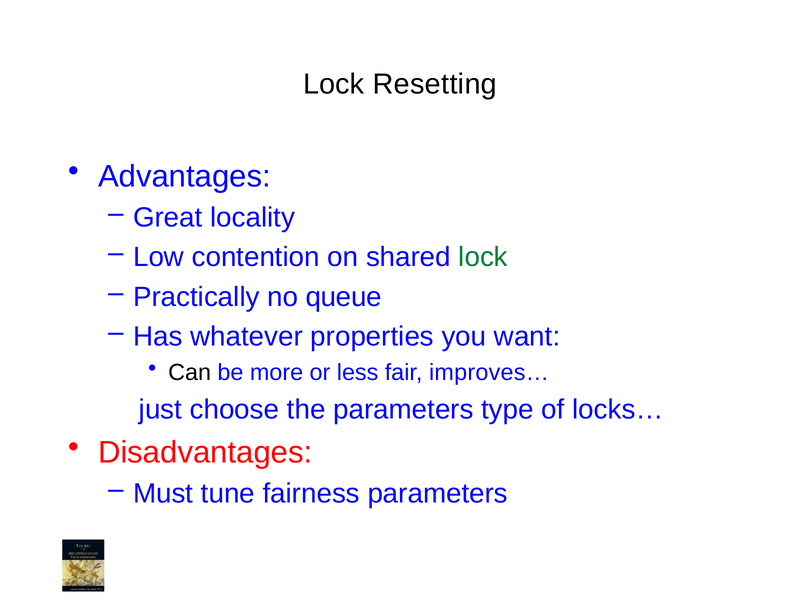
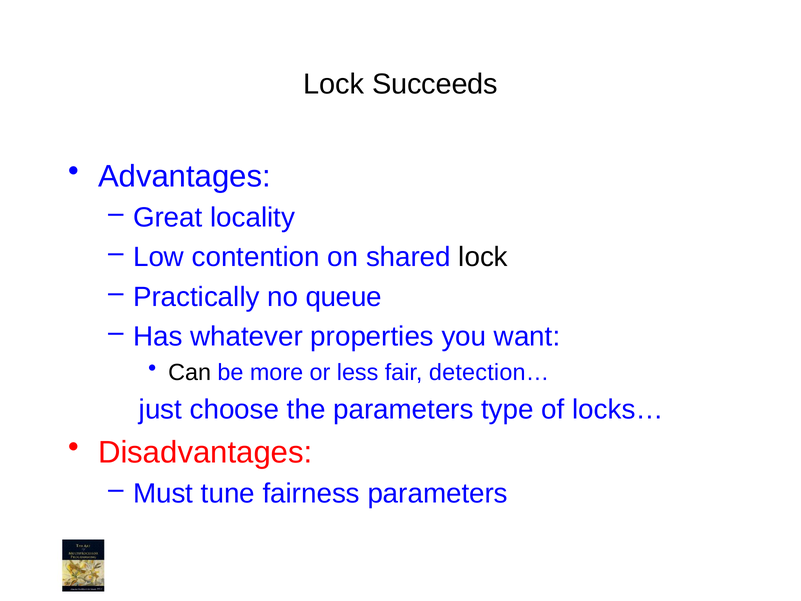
Resetting: Resetting -> Succeeds
lock at (483, 257) colour: green -> black
improves…: improves… -> detection…
